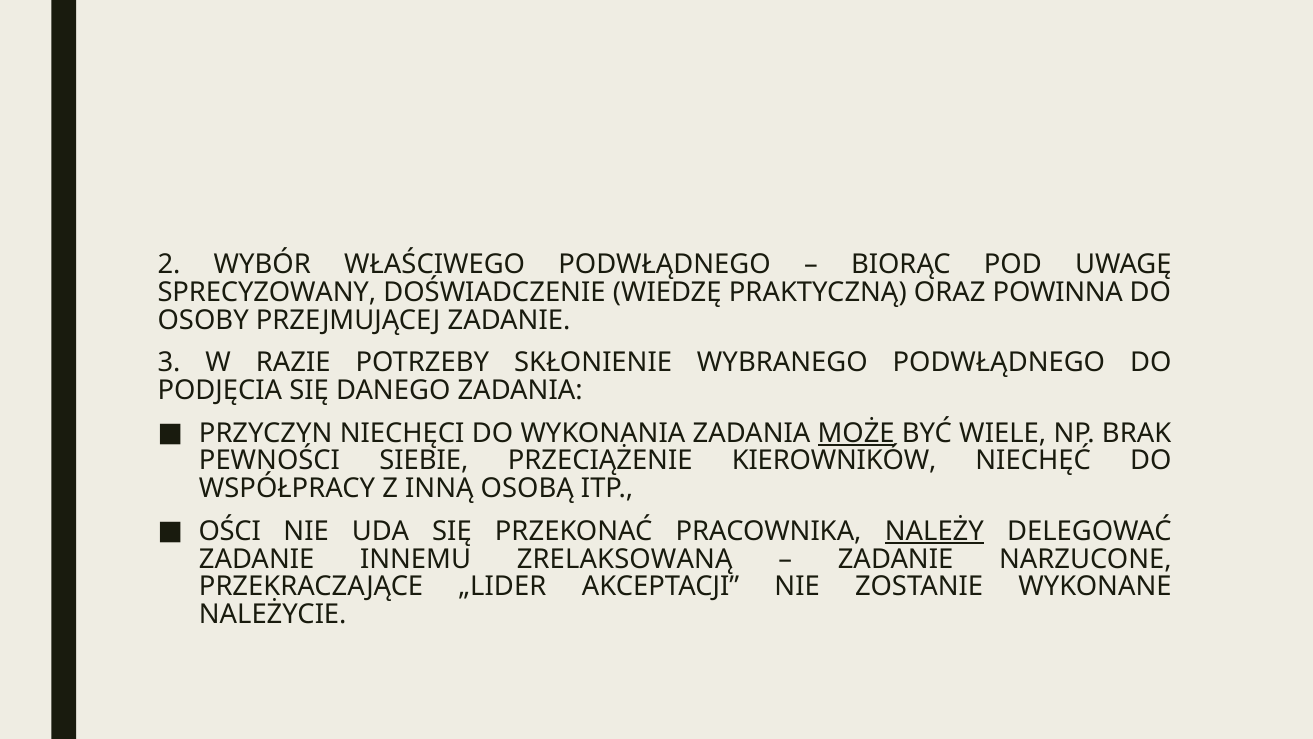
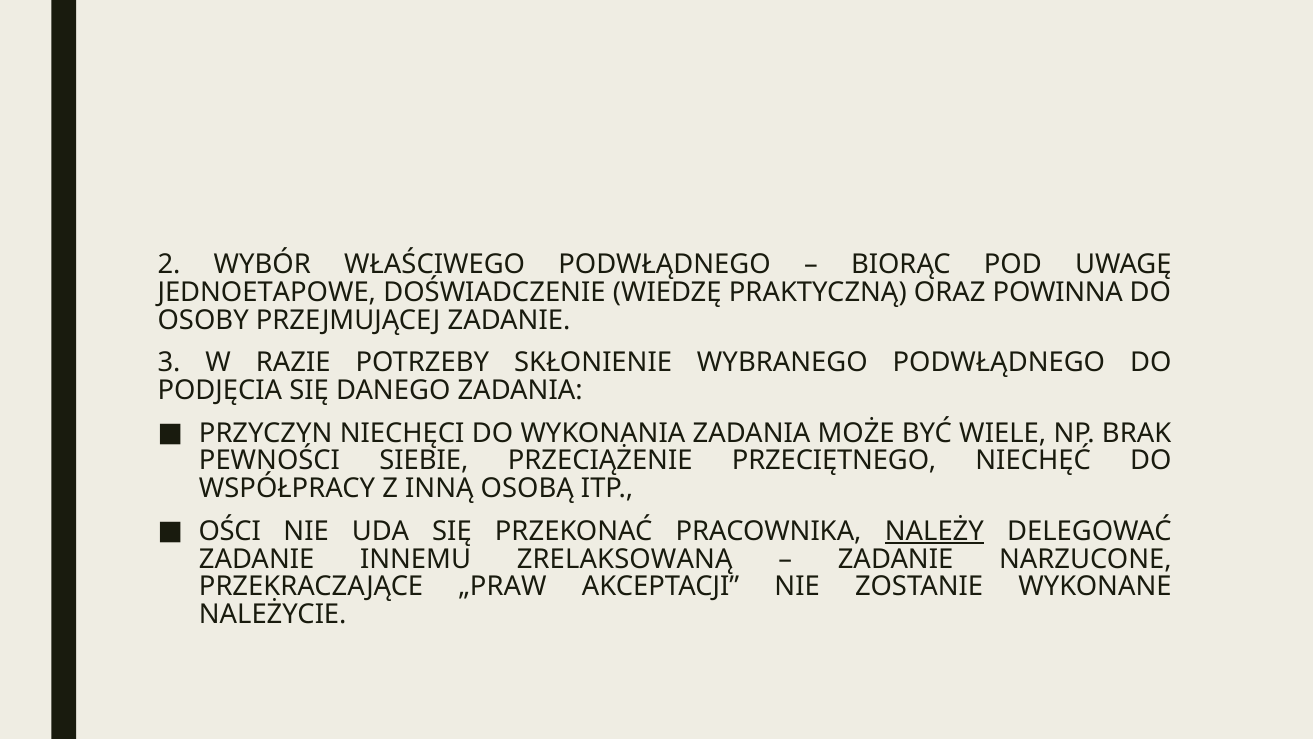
SPRECYZOWANY: SPRECYZOWANY -> JEDNOETAPOWE
MOŻE underline: present -> none
KIEROWNIKÓW: KIEROWNIKÓW -> PRZECIĘTNEGO
„LIDER: „LIDER -> „PRAW
